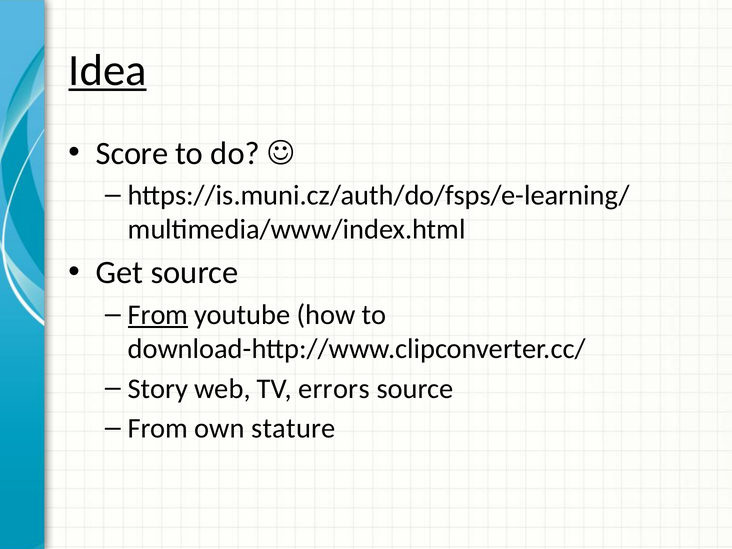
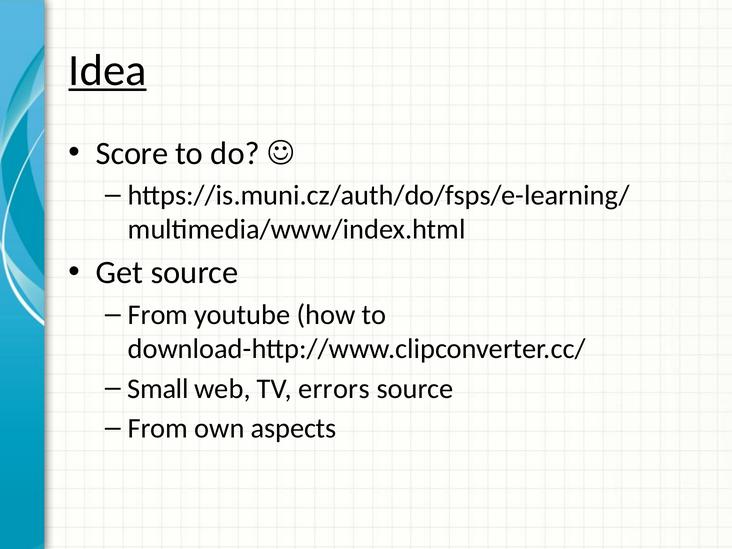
From at (158, 315) underline: present -> none
Story: Story -> Small
stature: stature -> aspects
